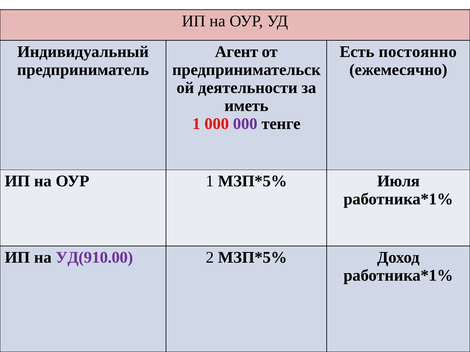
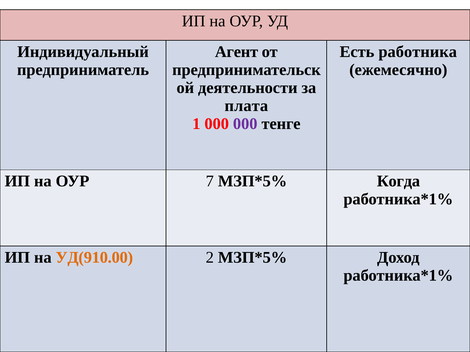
постоянно: постоянно -> работника
иметь: иметь -> плата
ОУР 1: 1 -> 7
Июля: Июля -> Когда
УД(910.00 colour: purple -> orange
